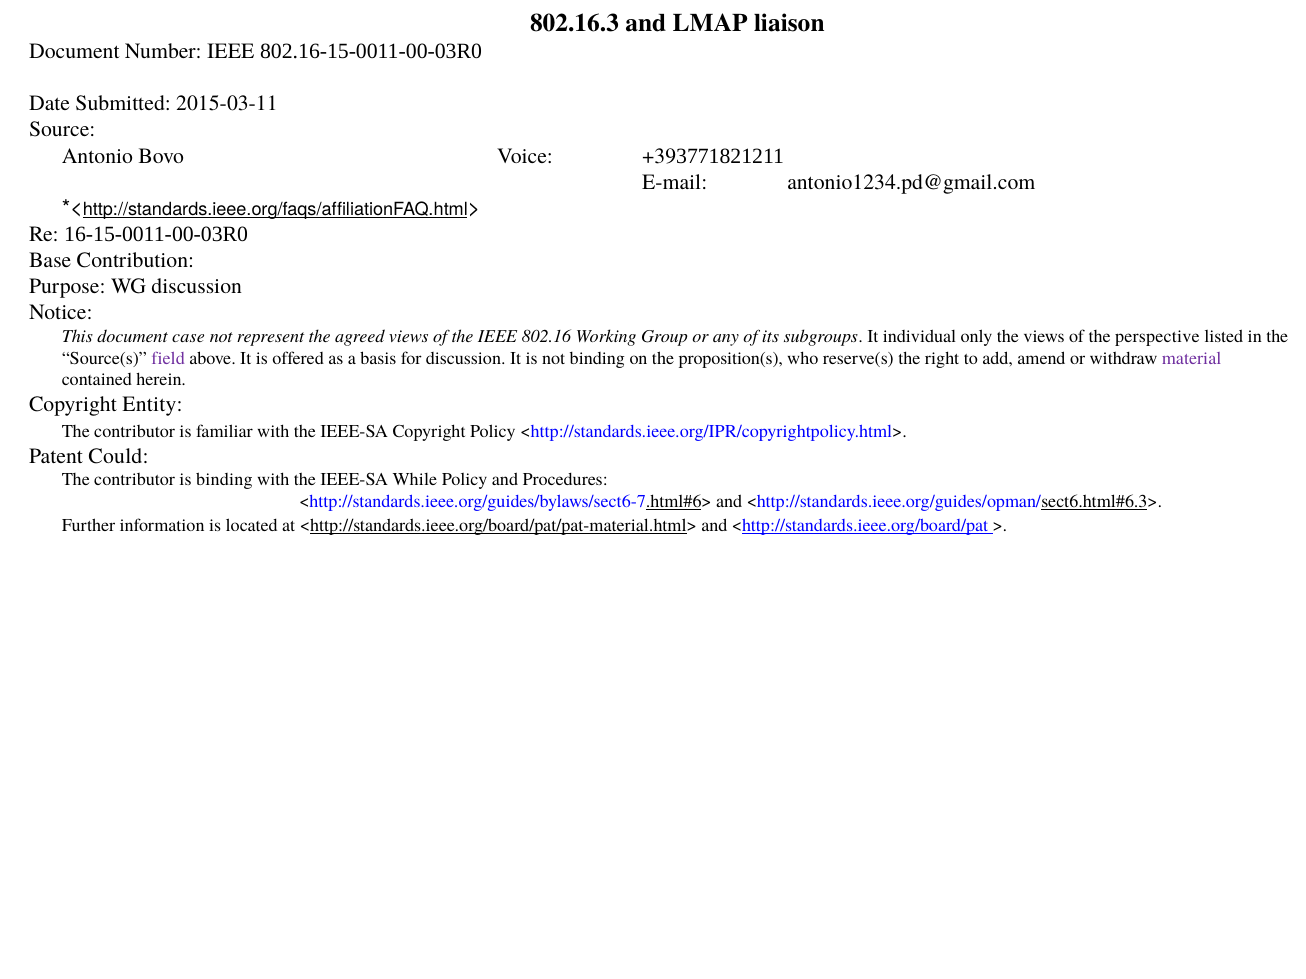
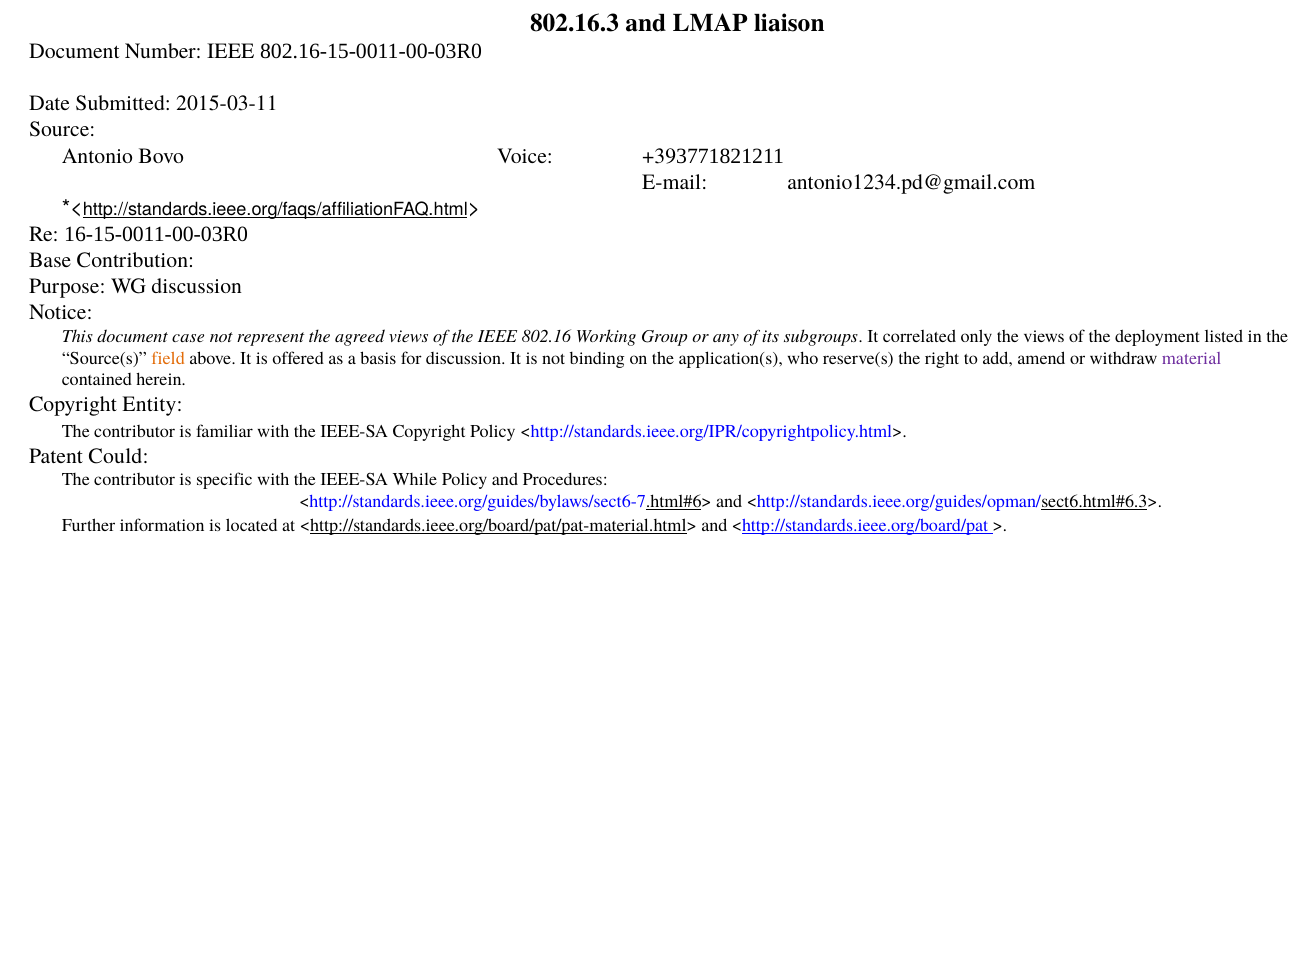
individual: individual -> correlated
perspective: perspective -> deployment
field colour: purple -> orange
proposition(s: proposition(s -> application(s
is binding: binding -> specific
